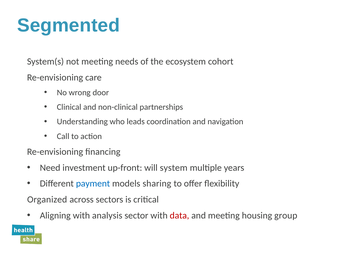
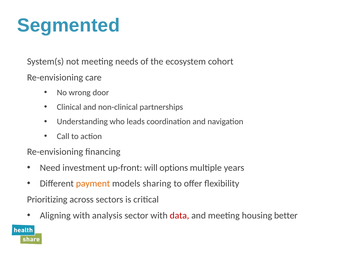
system: system -> options
payment colour: blue -> orange
Organized: Organized -> Prioritizing
group: group -> better
